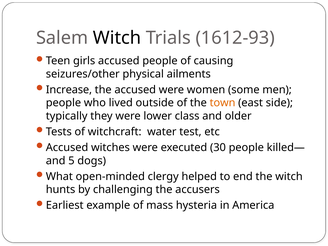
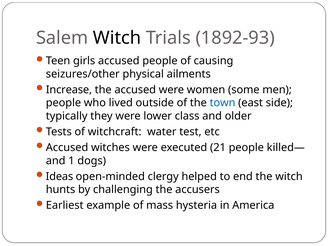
1612-93: 1612-93 -> 1892-93
town colour: orange -> blue
30: 30 -> 21
5: 5 -> 1
What: What -> Ideas
